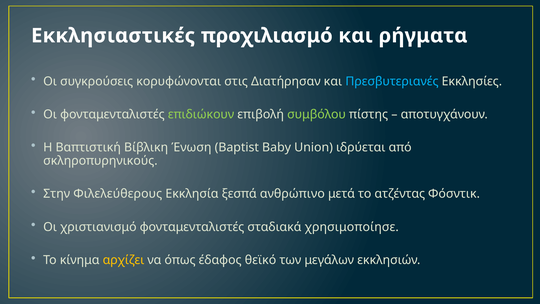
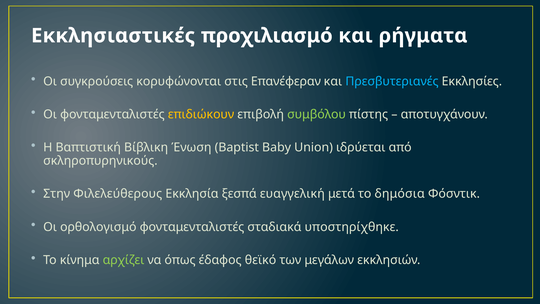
Διατήρησαν: Διατήρησαν -> Επανέφεραν
επιδιώκουν colour: light green -> yellow
ανθρώπινο: ανθρώπινο -> ευαγγελική
ατζέντας: ατζέντας -> δημόσια
χριστιανισμό: χριστιανισμό -> ορθολογισμό
χρησιμοποίησε: χρησιμοποίησε -> υποστηρίχθηκε
αρχίζει colour: yellow -> light green
